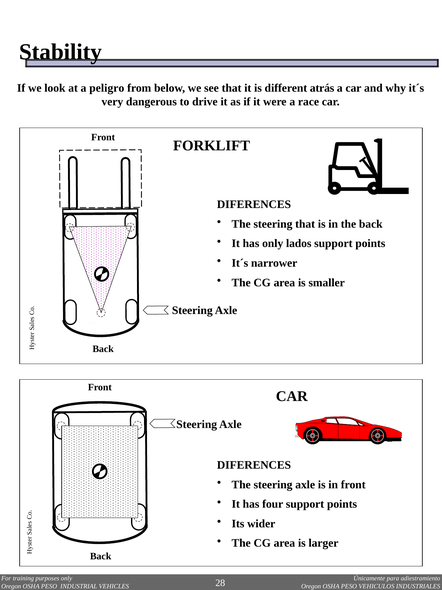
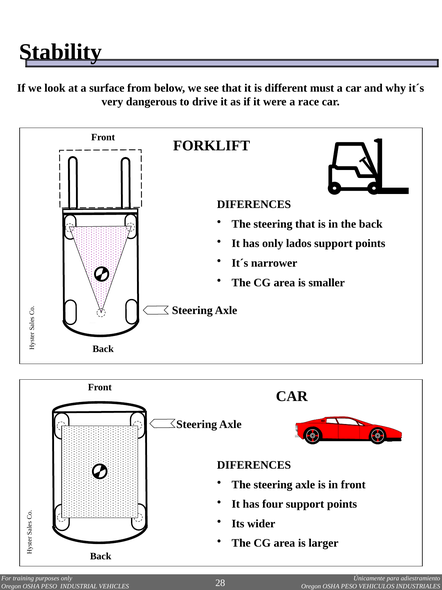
peligro: peligro -> surface
atrás: atrás -> must
